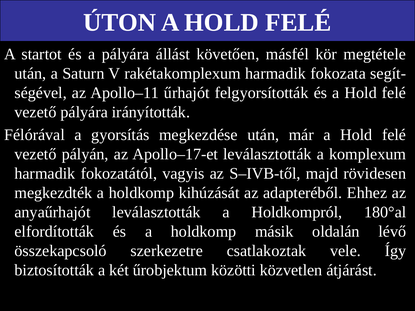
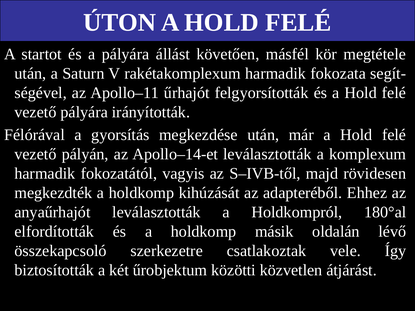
Apollo–17-et: Apollo–17-et -> Apollo–14-et
